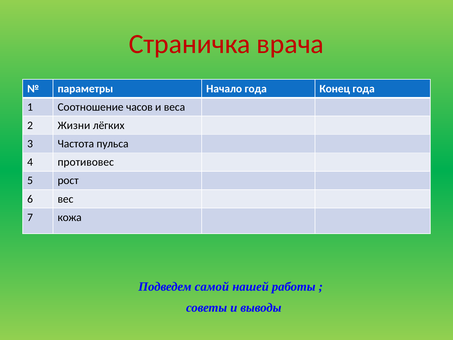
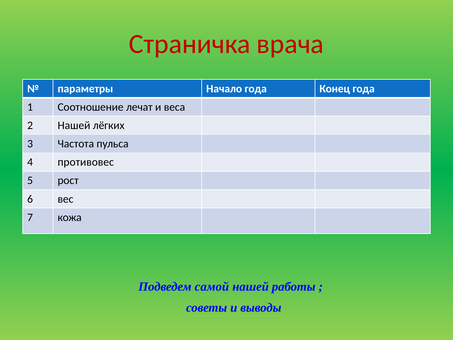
часов: часов -> лечат
2 Жизни: Жизни -> Нашей
